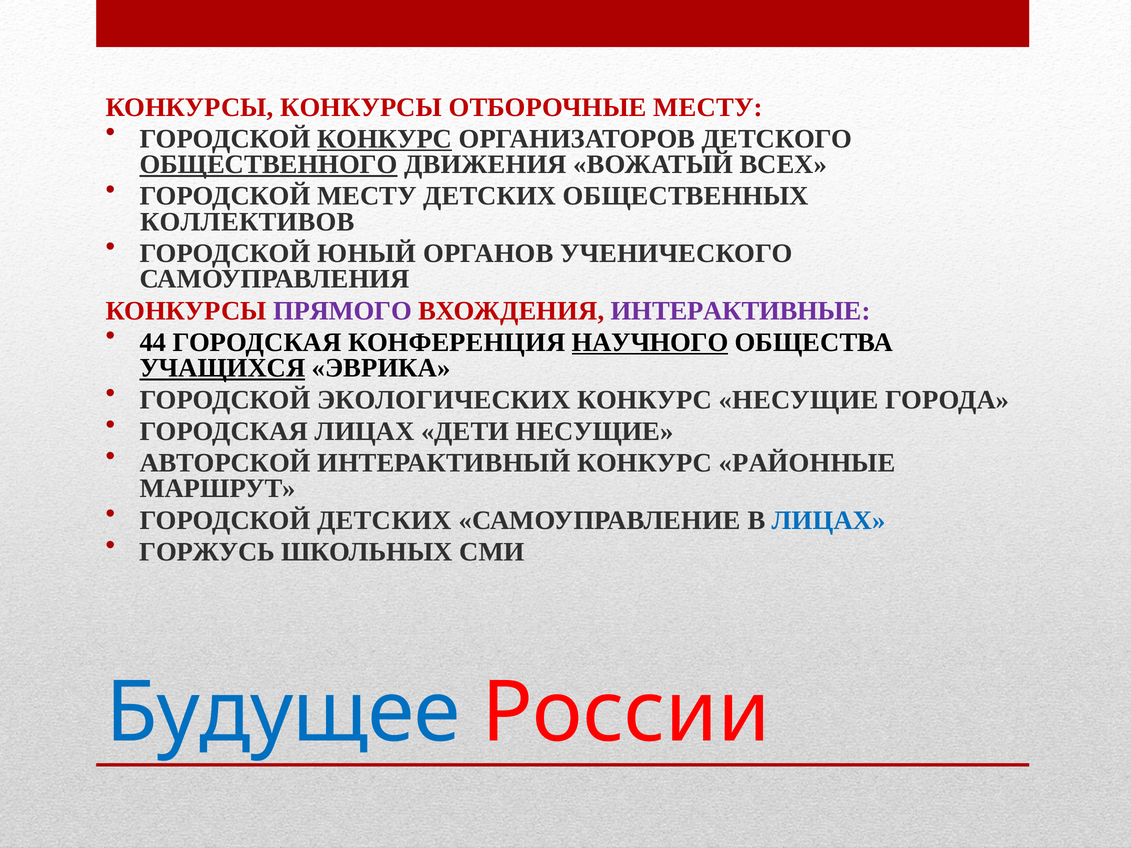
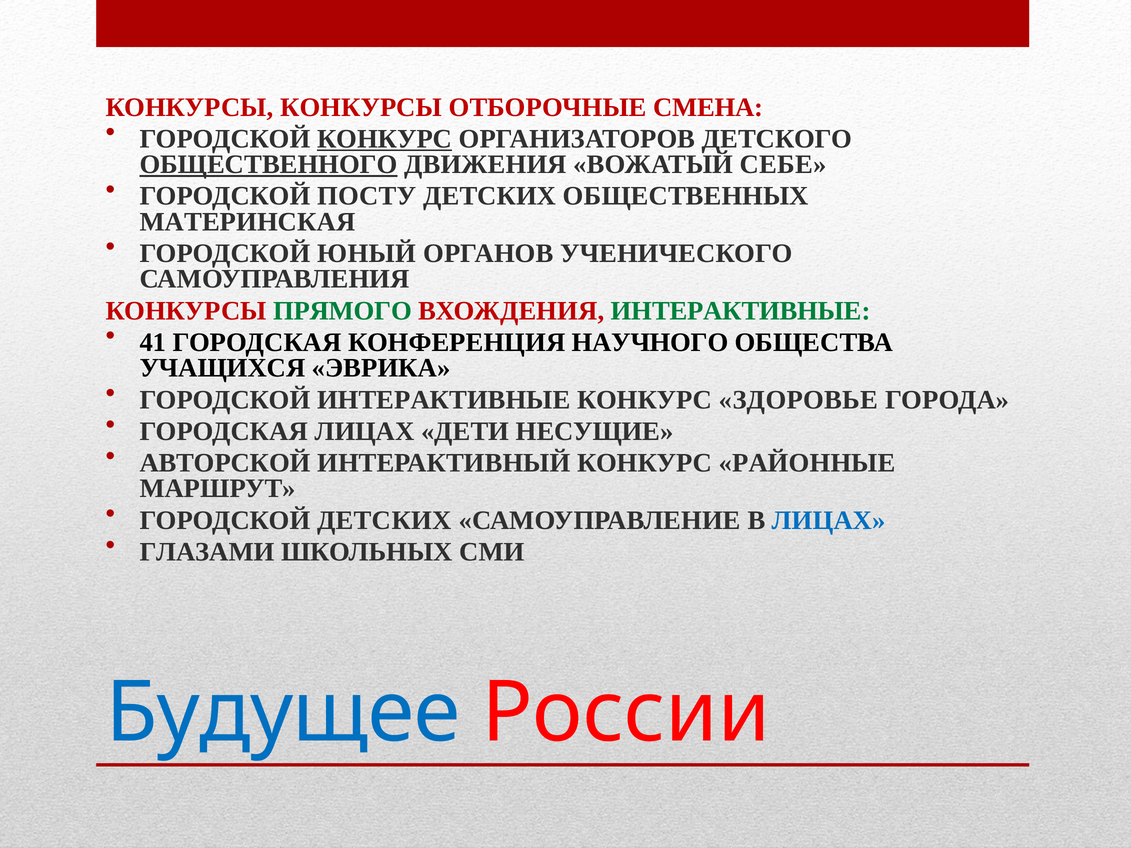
ОТБОРОЧНЫЕ МЕСТУ: МЕСТУ -> СМЕНА
ВСЕХ: ВСЕХ -> СЕБЕ
ГОРОДСКОЙ МЕСТУ: МЕСТУ -> ПОСТУ
КОЛЛЕКТИВОВ: КОЛЛЕКТИВОВ -> МАТЕРИНСКАЯ
ПРЯМОГО colour: purple -> green
ИНТЕРАКТИВНЫЕ at (741, 311) colour: purple -> green
44: 44 -> 41
НАУЧНОГО underline: present -> none
УЧАЩИХСЯ underline: present -> none
ГОРОДСКОЙ ЭКОЛОГИЧЕСКИХ: ЭКОЛОГИЧЕСКИХ -> ИНТЕРАКТИВНЫЕ
КОНКУРС НЕСУЩИЕ: НЕСУЩИЕ -> ЗДОРОВЬЕ
ГОРЖУСЬ: ГОРЖУСЬ -> ГЛАЗАМИ
